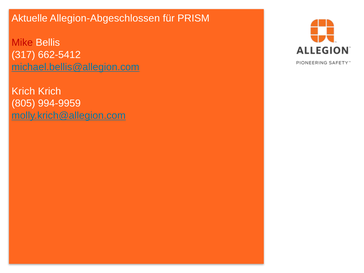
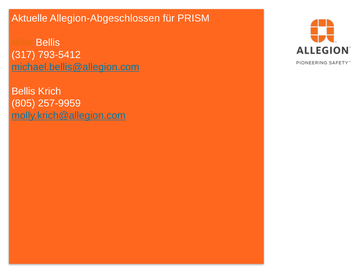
Mike colour: red -> orange
662-5412: 662-5412 -> 793-5412
Krich at (23, 91): Krich -> Bellis
994-9959: 994-9959 -> 257-9959
